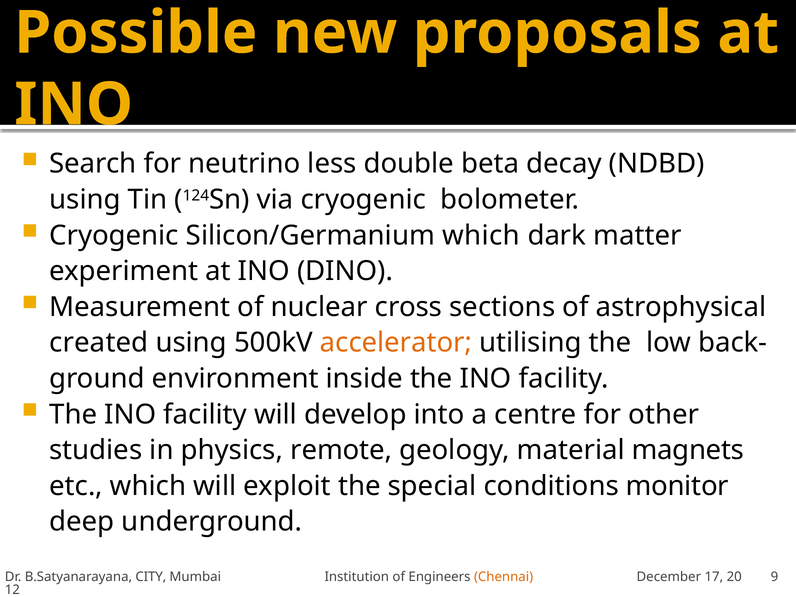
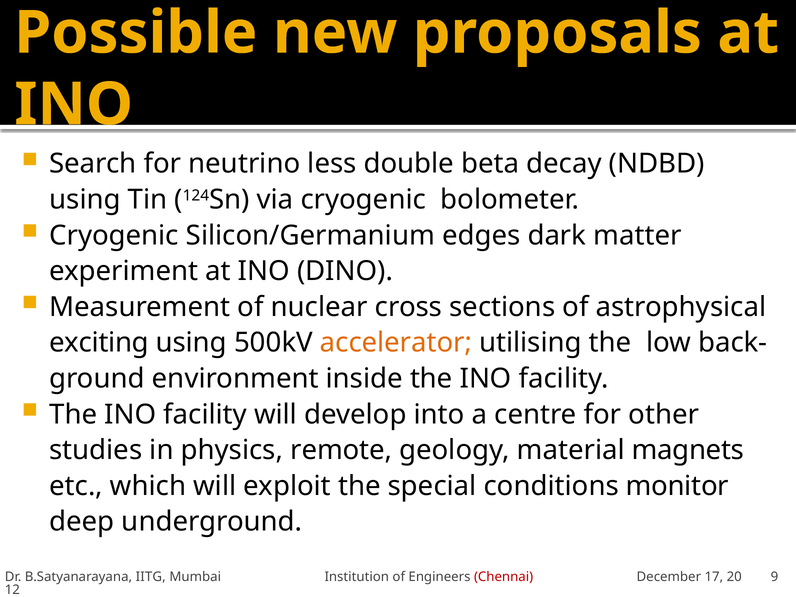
Silicon/Germanium which: which -> edges
created: created -> exciting
CITY: CITY -> IITG
Chennai colour: orange -> red
